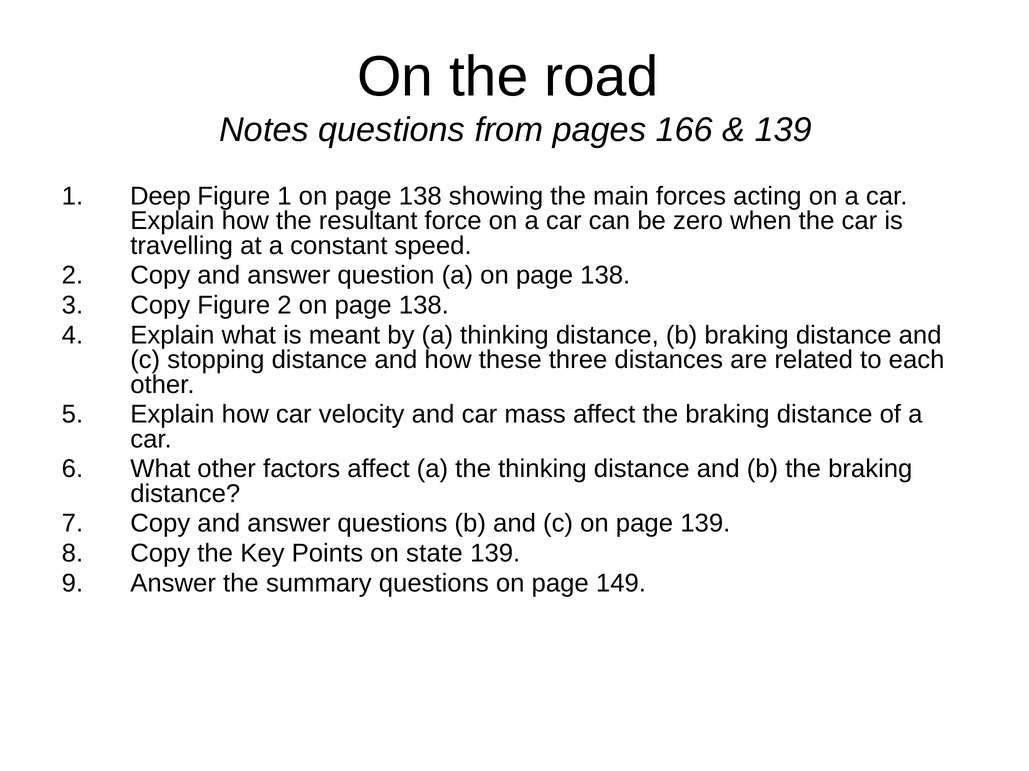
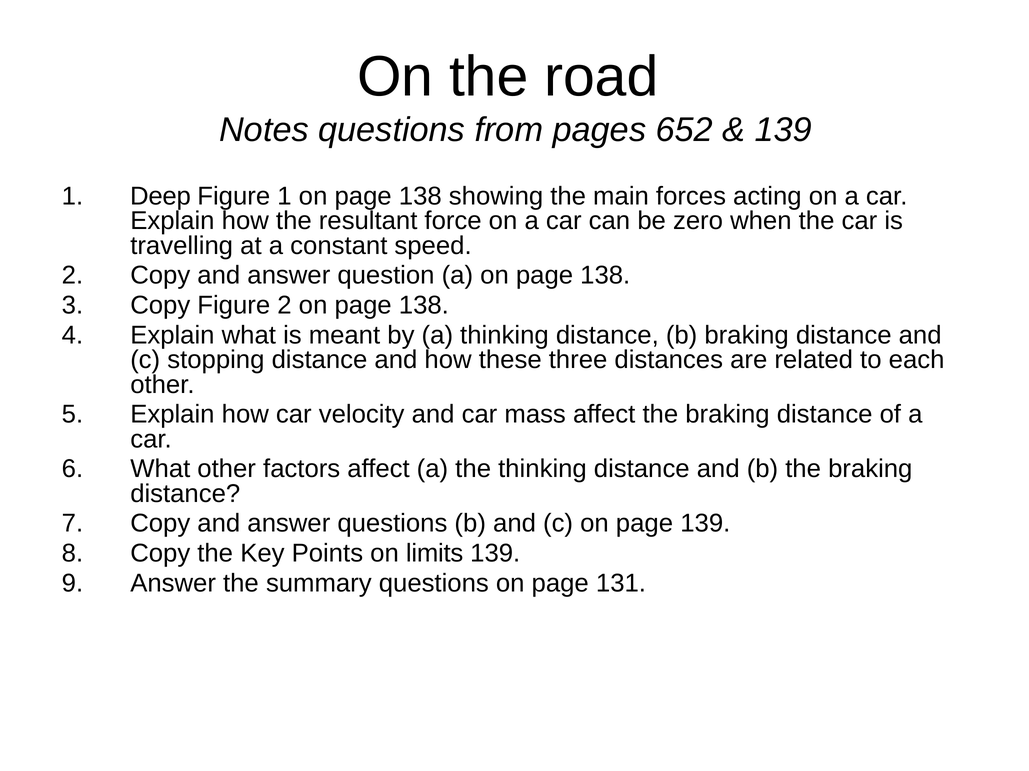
166: 166 -> 652
state: state -> limits
149: 149 -> 131
